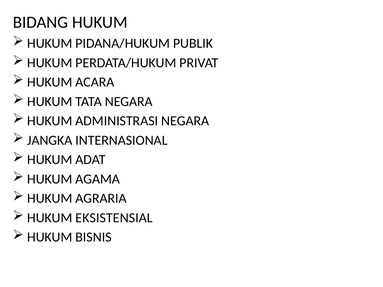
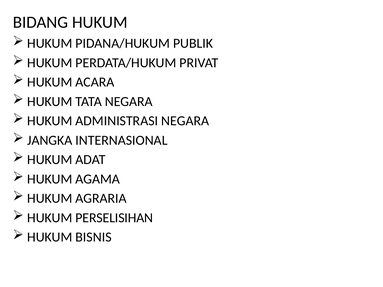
EKSISTENSIAL: EKSISTENSIAL -> PERSELISIHAN
